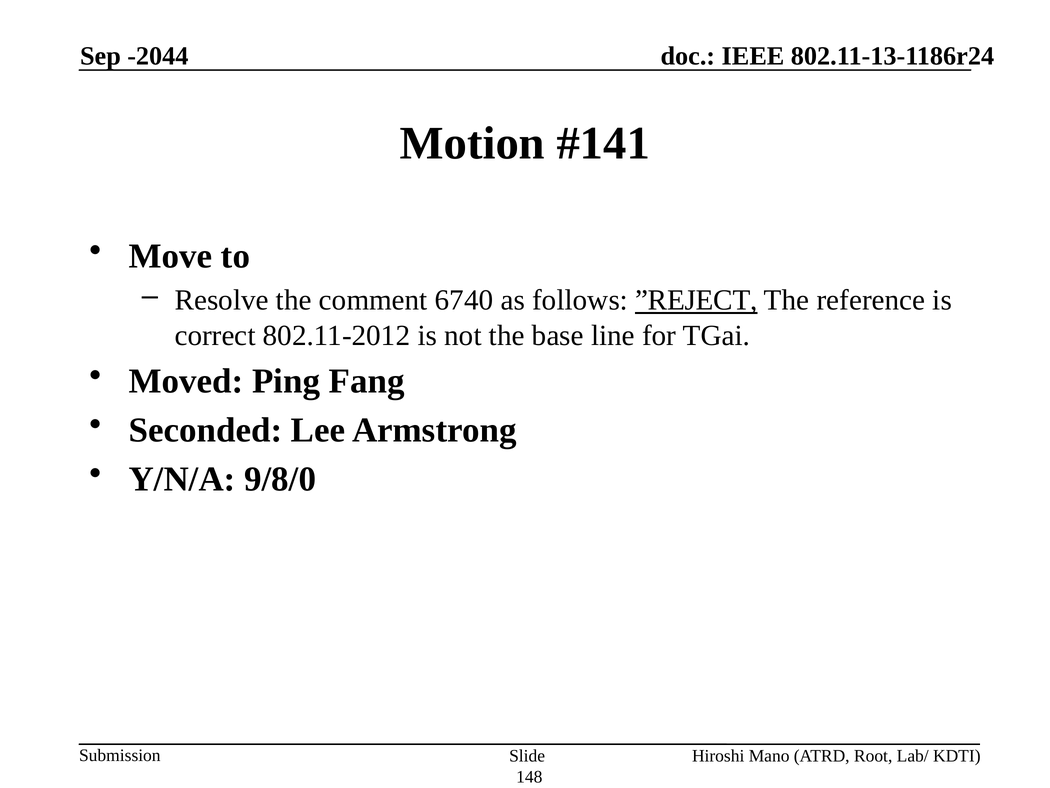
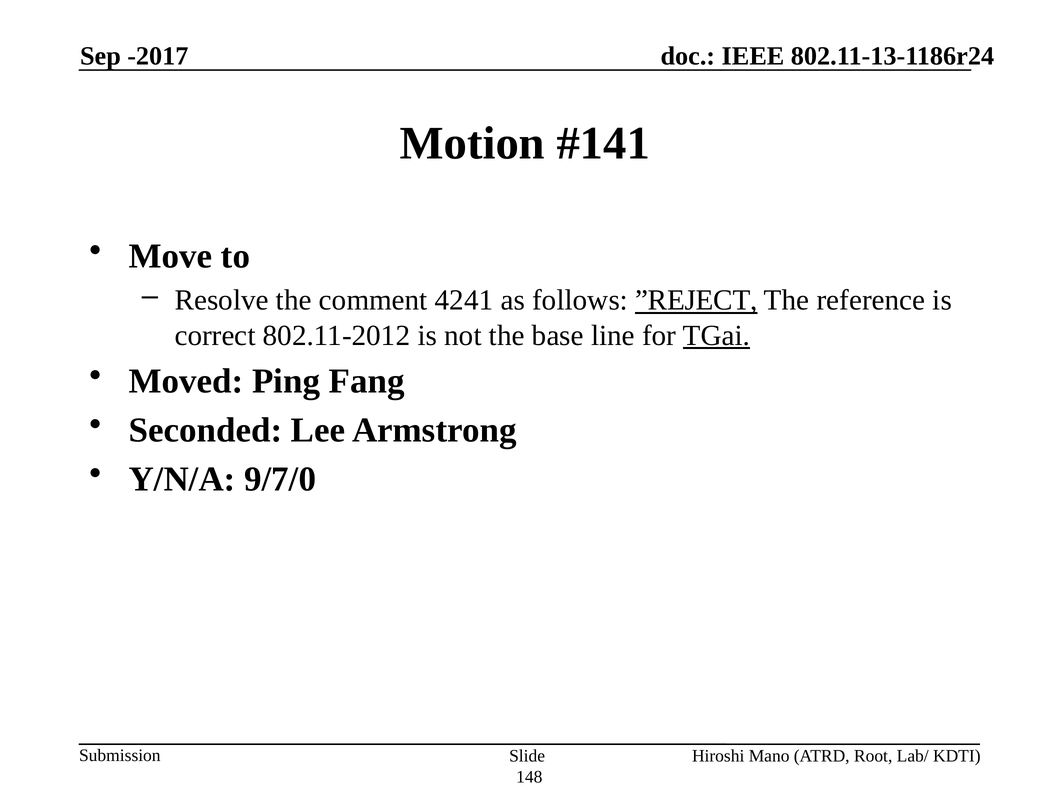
-2044: -2044 -> -2017
6740: 6740 -> 4241
TGai underline: none -> present
9/8/0: 9/8/0 -> 9/7/0
